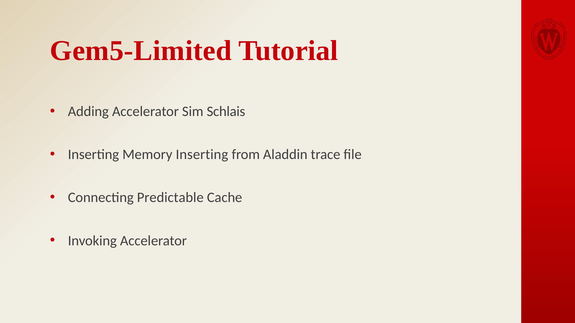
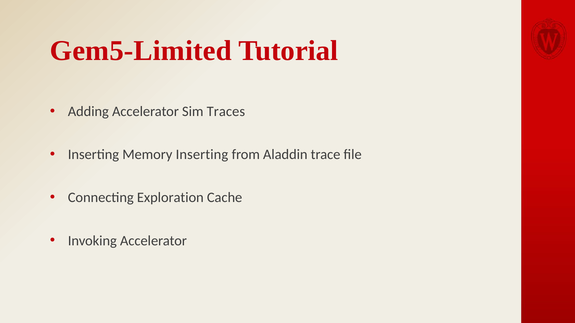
Schlais: Schlais -> Traces
Predictable: Predictable -> Exploration
